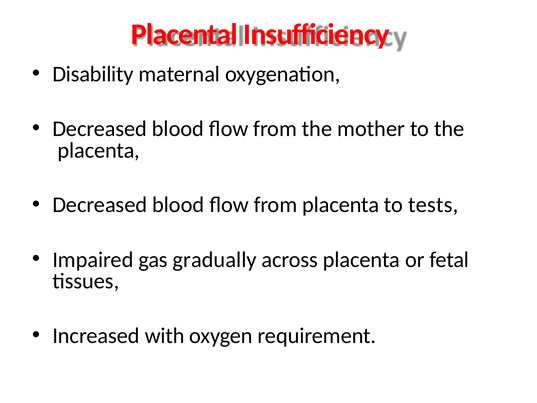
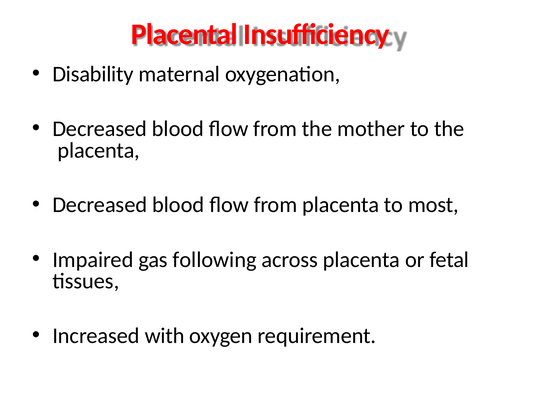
tests: tests -> most
gradually: gradually -> following
